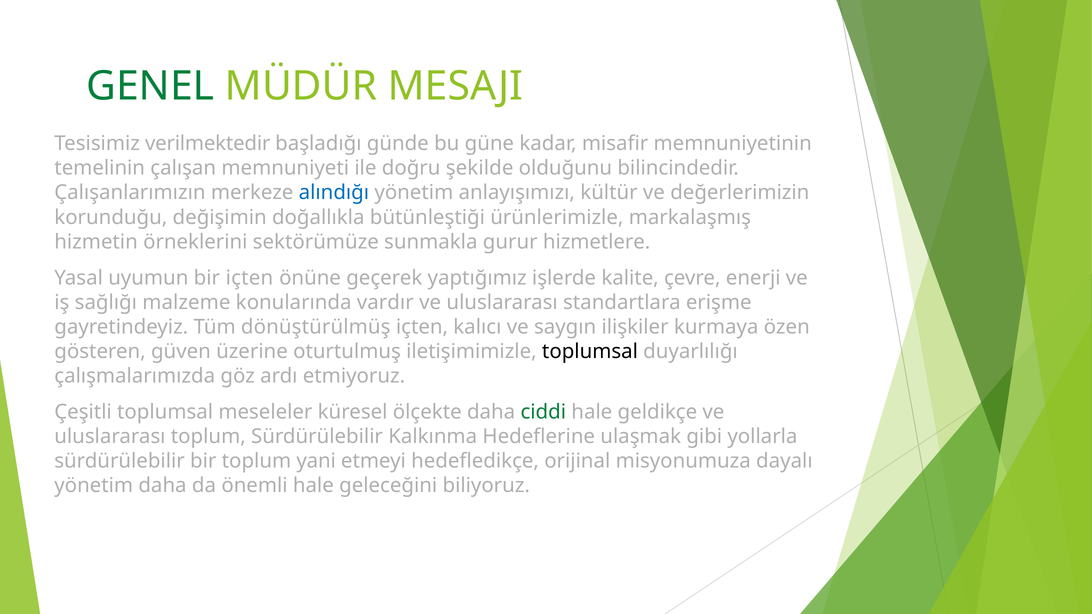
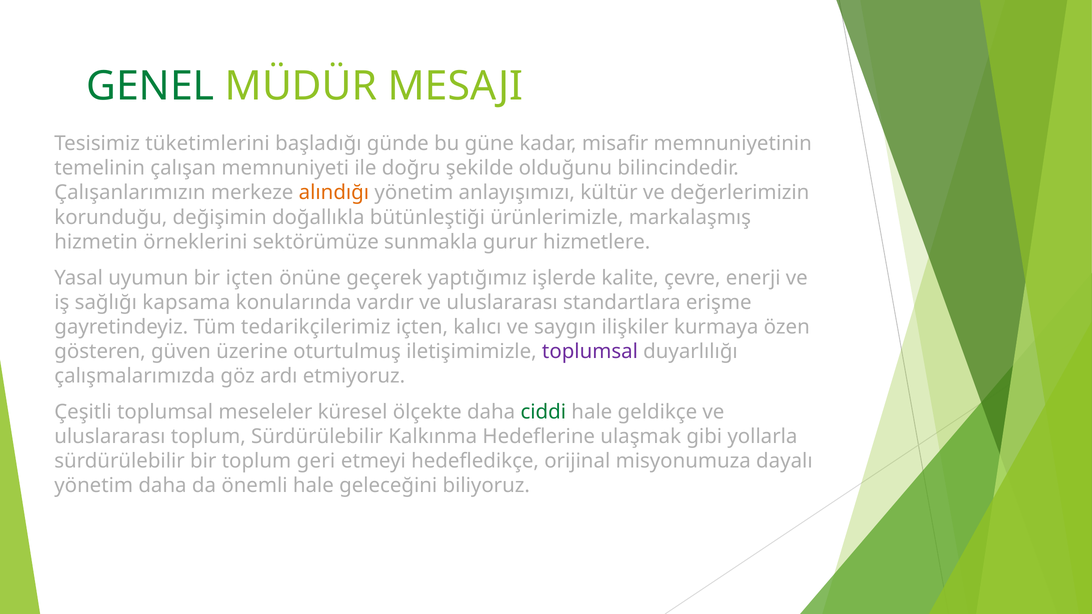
verilmektedir: verilmektedir -> tüketimlerini
alındığı colour: blue -> orange
malzeme: malzeme -> kapsama
dönüştürülmüş: dönüştürülmüş -> tedarikçilerimiz
toplumsal at (590, 352) colour: black -> purple
yani: yani -> geri
